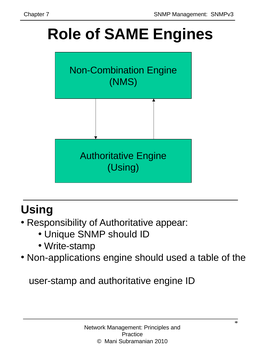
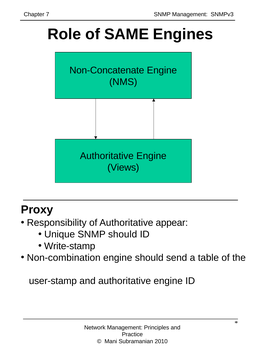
Non-Combination: Non-Combination -> Non-Concatenate
Using at (123, 167): Using -> Views
Using at (37, 210): Using -> Proxy
Non-applications: Non-applications -> Non-combination
used: used -> send
